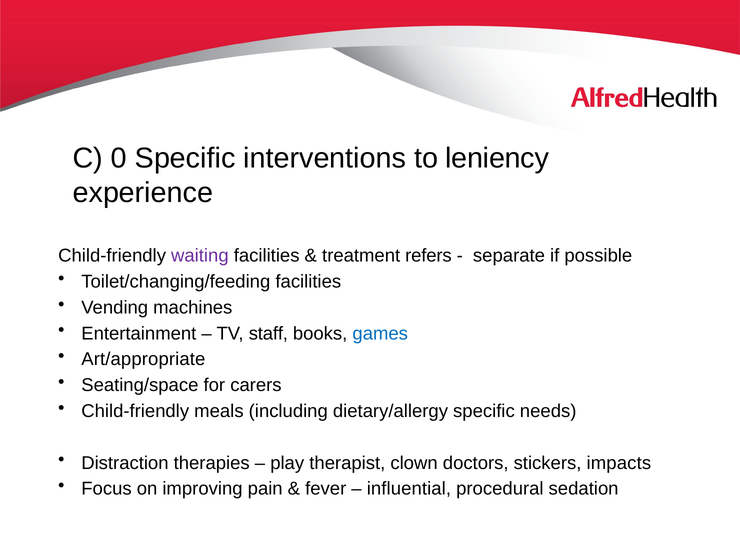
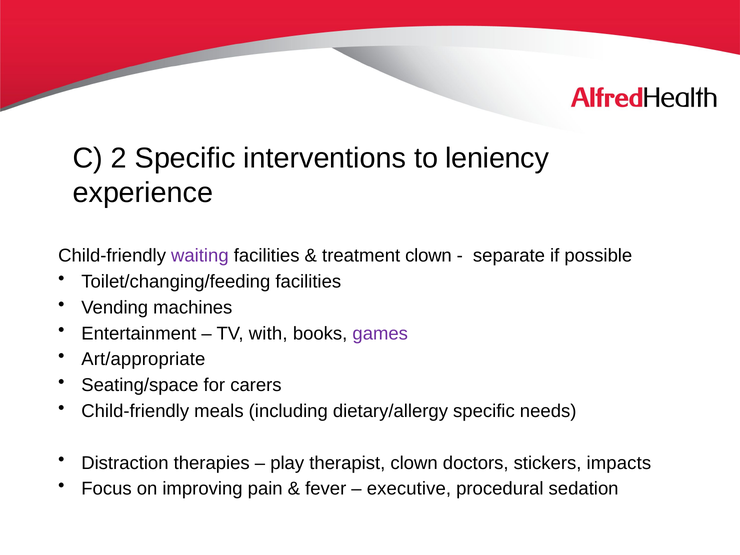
0: 0 -> 2
treatment refers: refers -> clown
staff: staff -> with
games colour: blue -> purple
influential: influential -> executive
